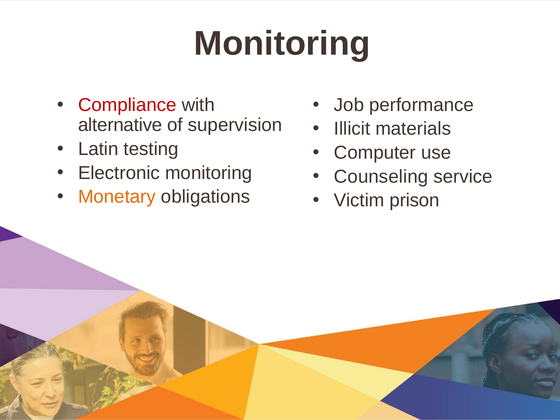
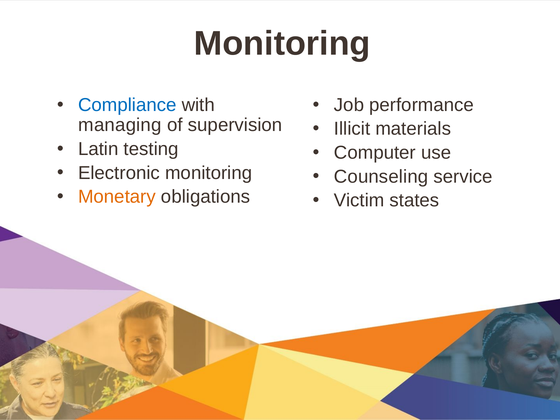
Compliance colour: red -> blue
alternative: alternative -> managing
prison: prison -> states
